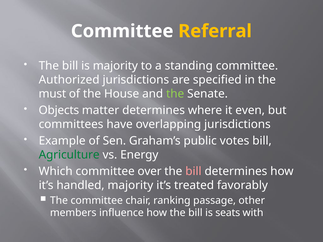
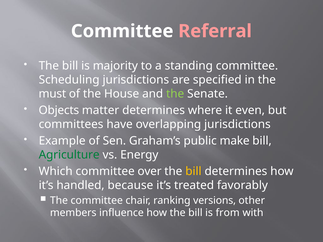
Referral colour: yellow -> pink
Authorized: Authorized -> Scheduling
votes: votes -> make
bill at (193, 171) colour: pink -> yellow
handled majority: majority -> because
passage: passage -> versions
seats: seats -> from
